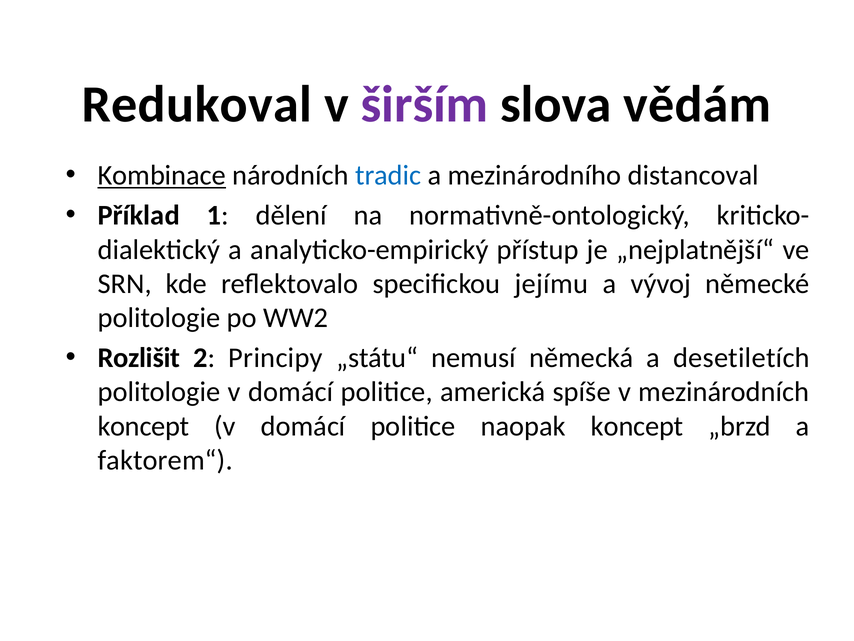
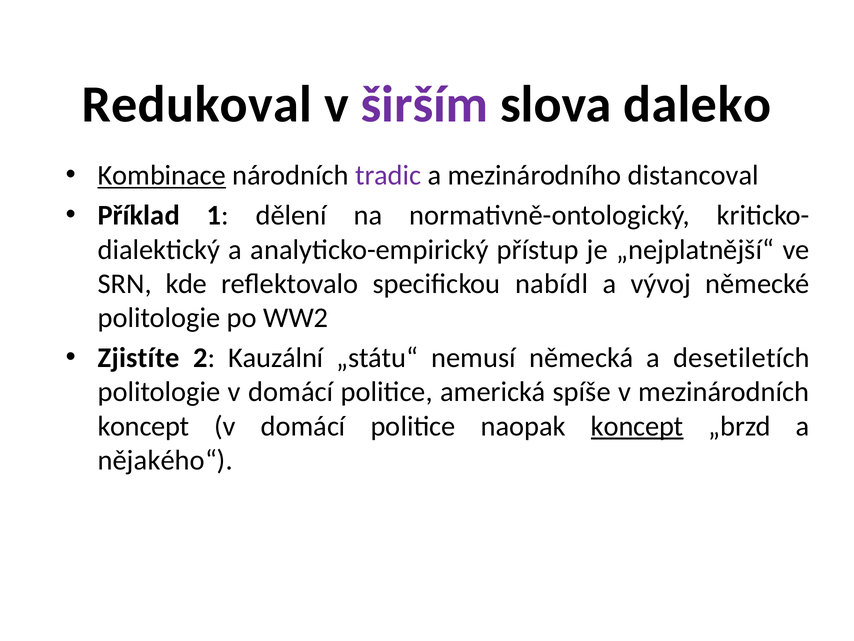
vědám: vědám -> daleko
tradic colour: blue -> purple
jejímu: jejímu -> nabídl
Rozlišit: Rozlišit -> Zjistíte
Principy: Principy -> Kauzální
koncept at (637, 426) underline: none -> present
faktorem“: faktorem“ -> nějakého“
